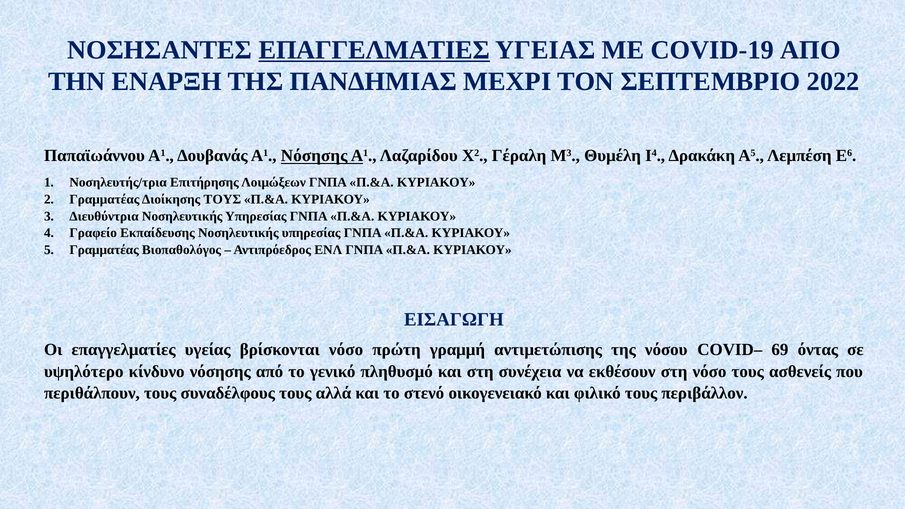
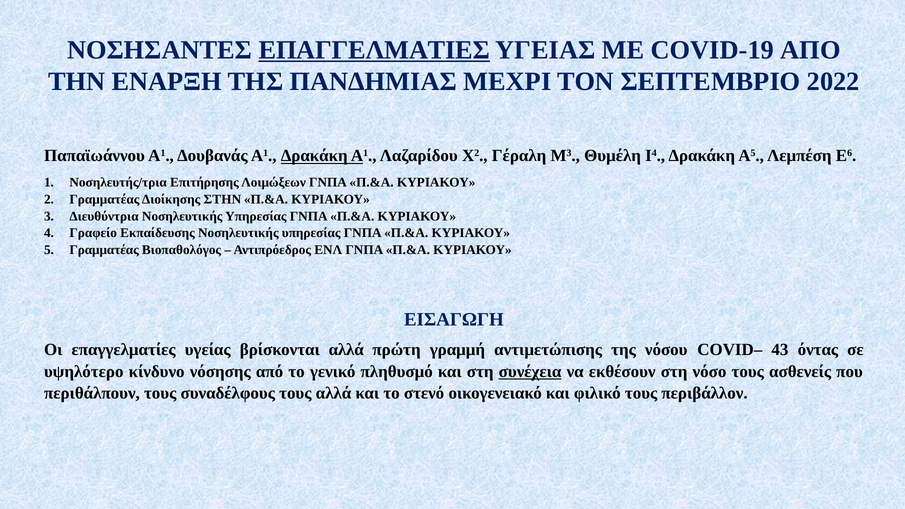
Α1 Νόσησης: Νόσησης -> Δρακάκη
Διοίκησης ΤΟΥΣ: ΤΟΥΣ -> ΣΤΗΝ
βρίσκονται νόσο: νόσο -> αλλά
69: 69 -> 43
συνέχεια underline: none -> present
